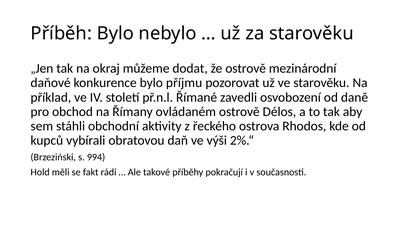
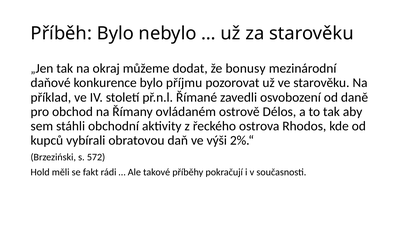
že ostrově: ostrově -> bonusy
994: 994 -> 572
